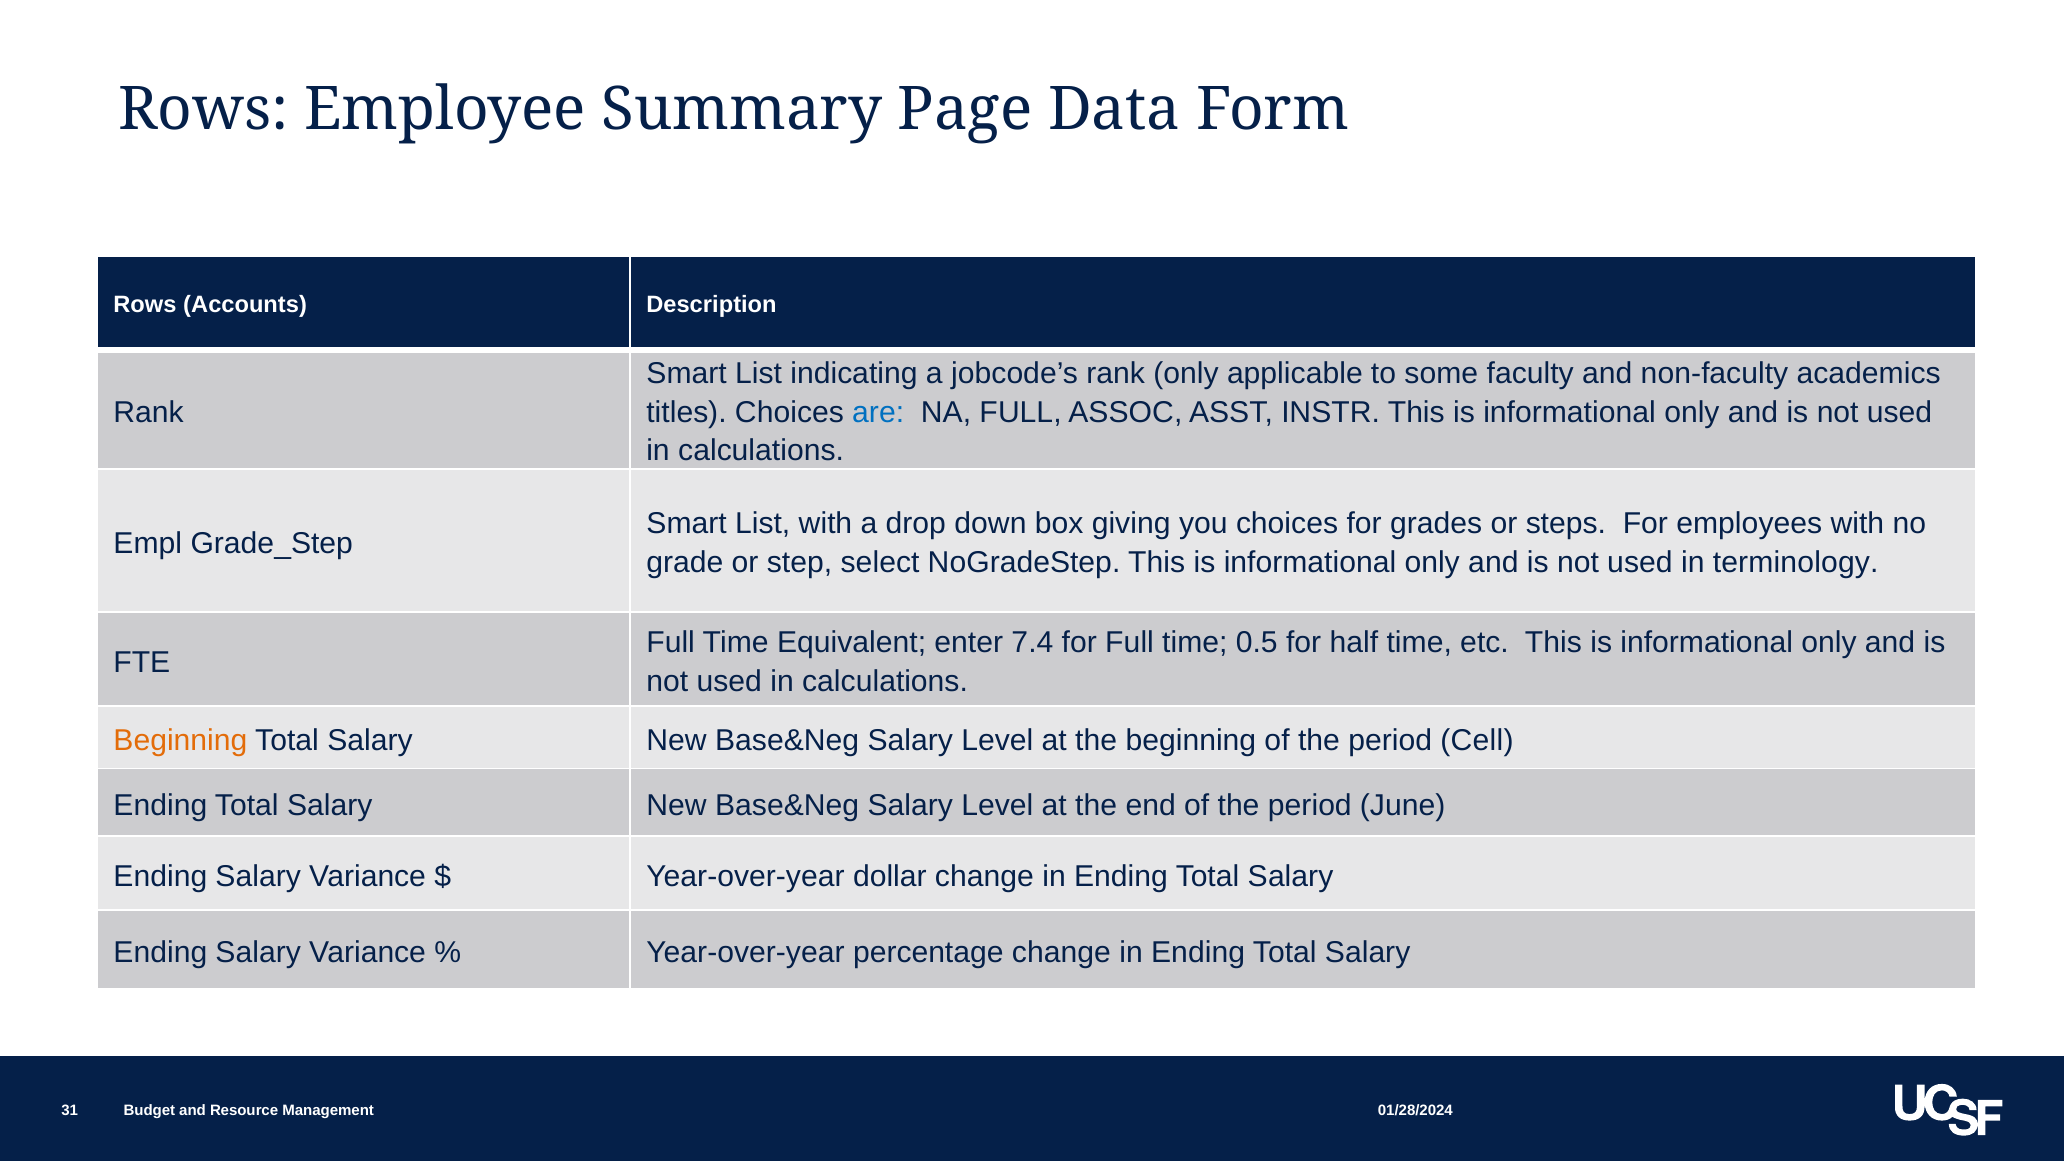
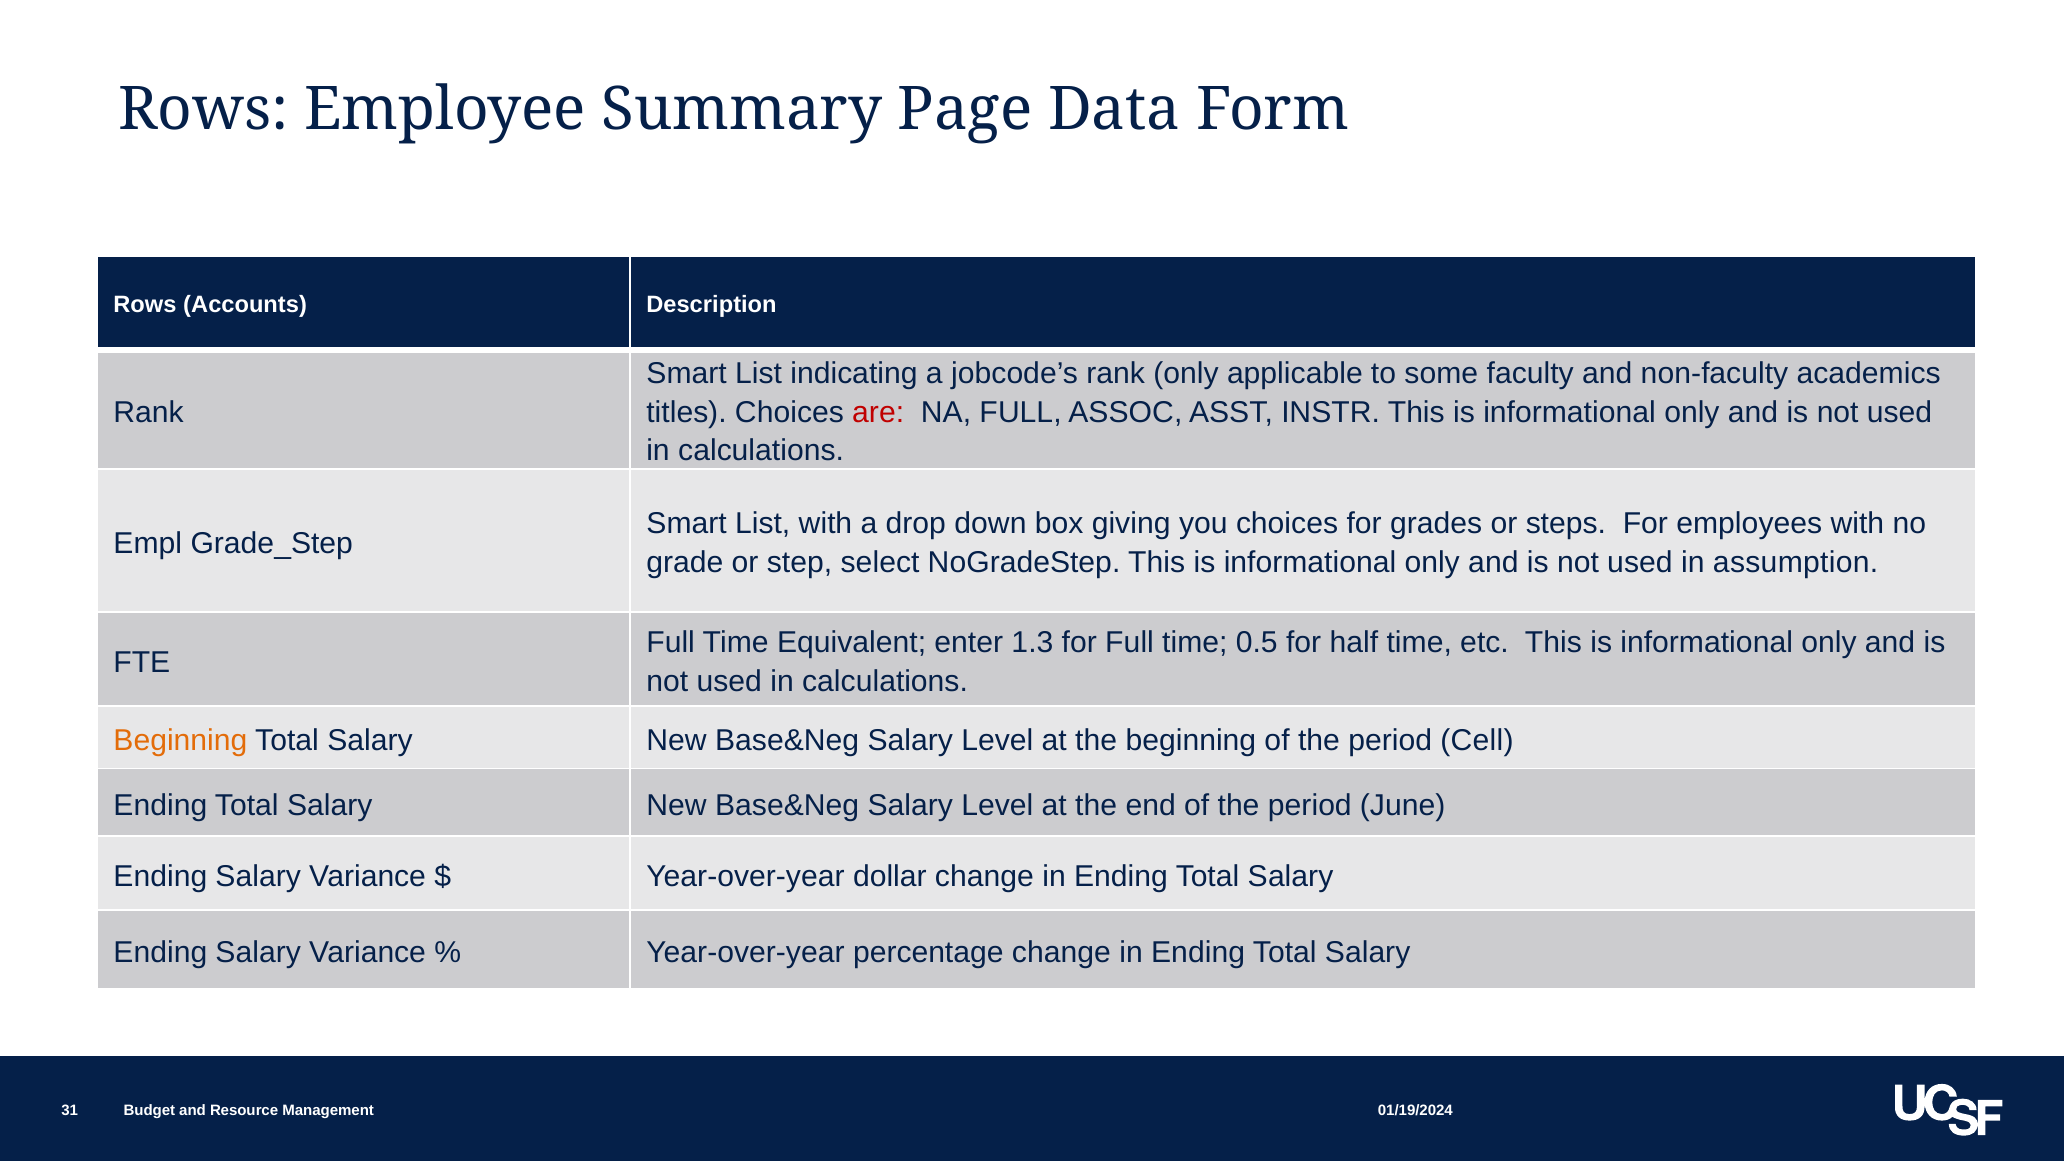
are colour: blue -> red
terminology: terminology -> assumption
7.4: 7.4 -> 1.3
01/28/2024: 01/28/2024 -> 01/19/2024
